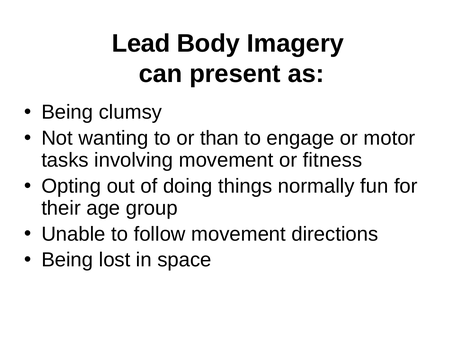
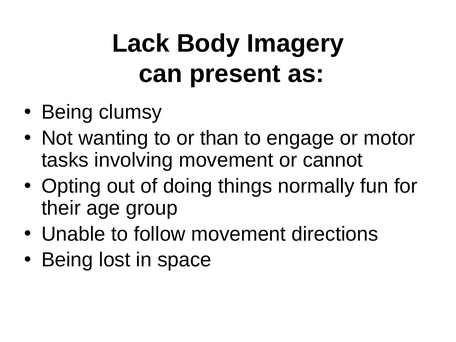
Lead: Lead -> Lack
fitness: fitness -> cannot
